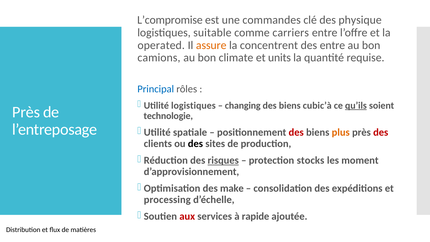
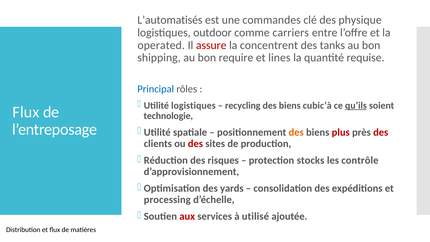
L’compromise: L’compromise -> L’automatisés
suitable: suitable -> outdoor
assure colour: orange -> red
des entre: entre -> tanks
camions: camions -> shipping
climate: climate -> require
units: units -> lines
changing: changing -> recycling
Près at (26, 112): Près -> Flux
des at (296, 132) colour: red -> orange
plus colour: orange -> red
des at (195, 144) colour: black -> red
risques underline: present -> none
moment: moment -> contrôle
make: make -> yards
rapide: rapide -> utilisé
